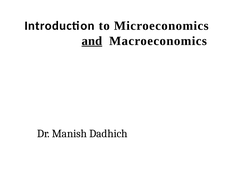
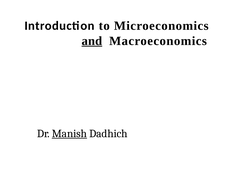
Manish underline: none -> present
